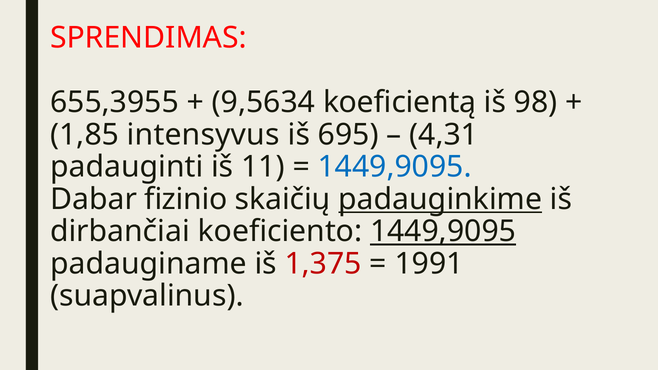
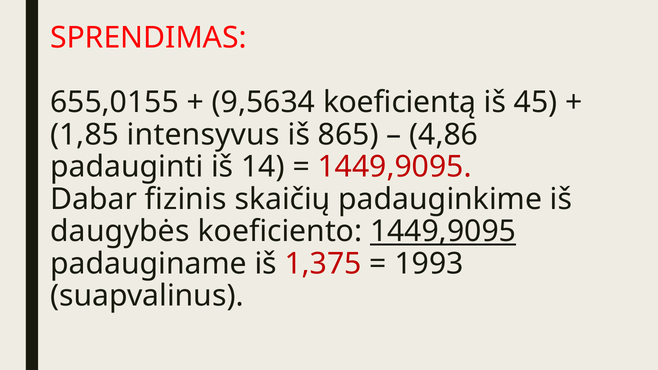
655,3955: 655,3955 -> 655,0155
98: 98 -> 45
695: 695 -> 865
4,31: 4,31 -> 4,86
11: 11 -> 14
1449,9095 at (395, 167) colour: blue -> red
fizinio: fizinio -> fizinis
padauginkime underline: present -> none
dirbančiai: dirbančiai -> daugybės
1991: 1991 -> 1993
